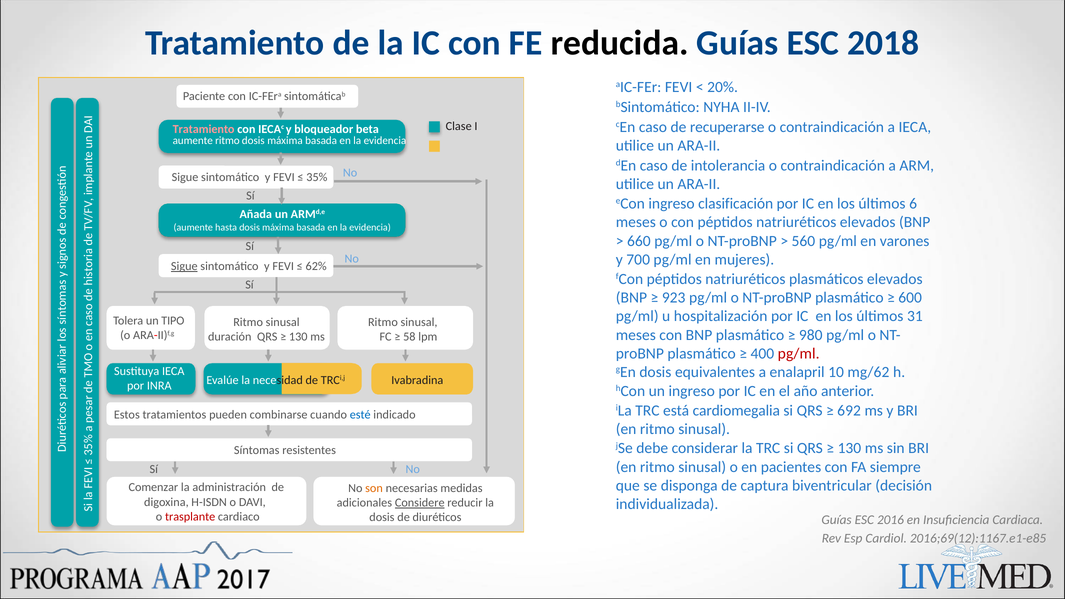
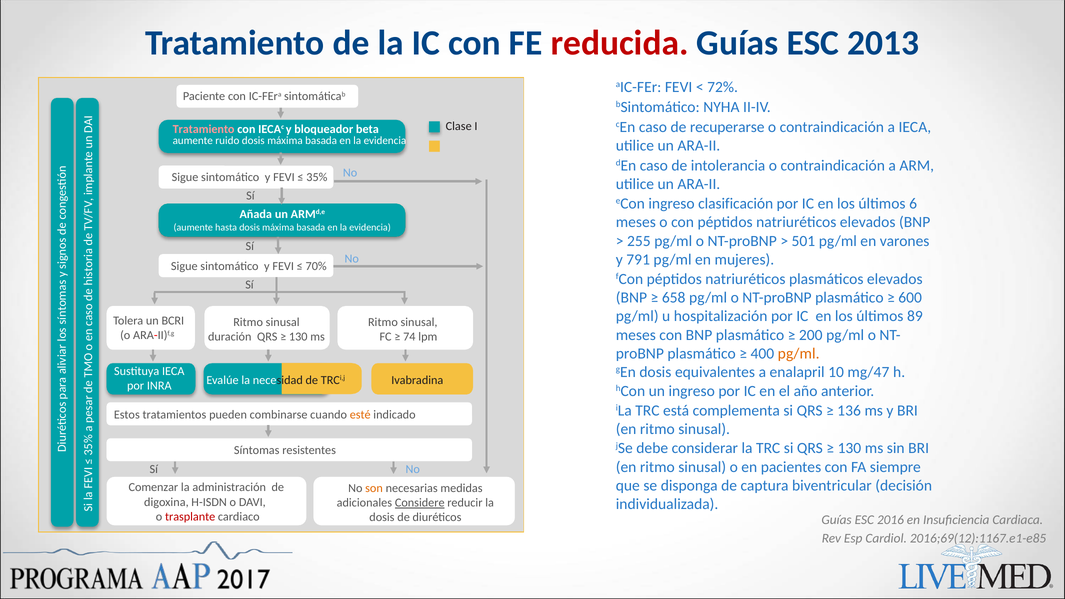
reducida colour: black -> red
2018: 2018 -> 2013
20%: 20% -> 72%
aumente ritmo: ritmo -> ruido
660: 660 -> 255
560: 560 -> 501
700: 700 -> 791
Sigue at (184, 266) underline: present -> none
62%: 62% -> 70%
923: 923 -> 658
31: 31 -> 89
TIPO: TIPO -> BCRI
980: 980 -> 200
58: 58 -> 74
pg/ml at (799, 354) colour: red -> orange
mg/62: mg/62 -> mg/47
cardiomegalia: cardiomegalia -> complementa
692: 692 -> 136
esté colour: blue -> orange
